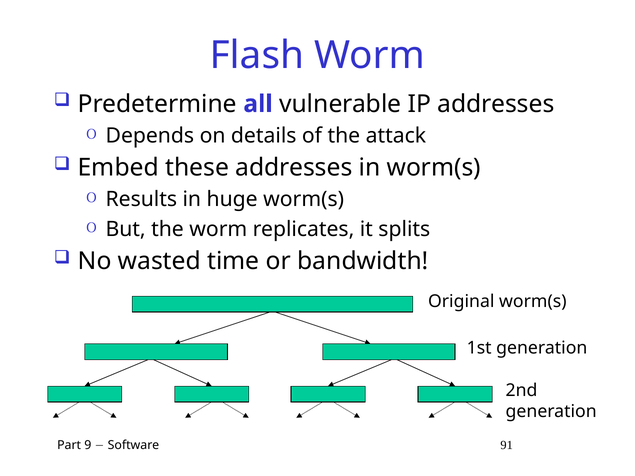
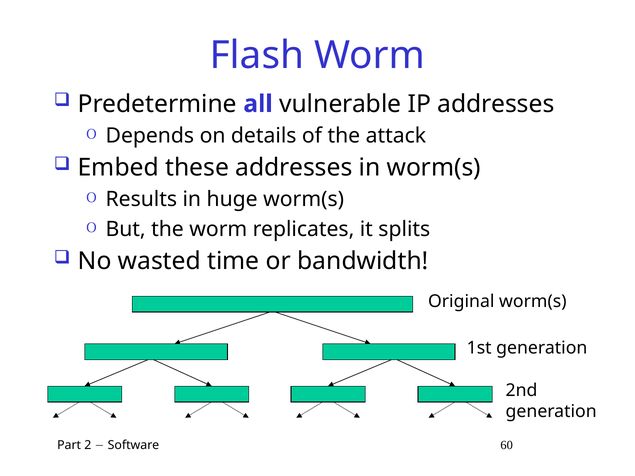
9: 9 -> 2
91: 91 -> 60
